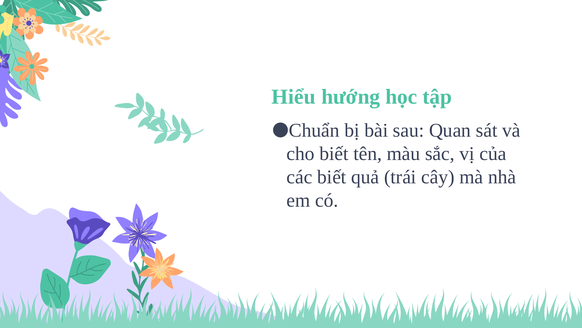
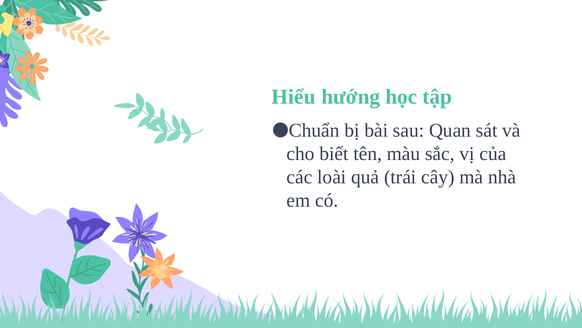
các biết: biết -> loài
